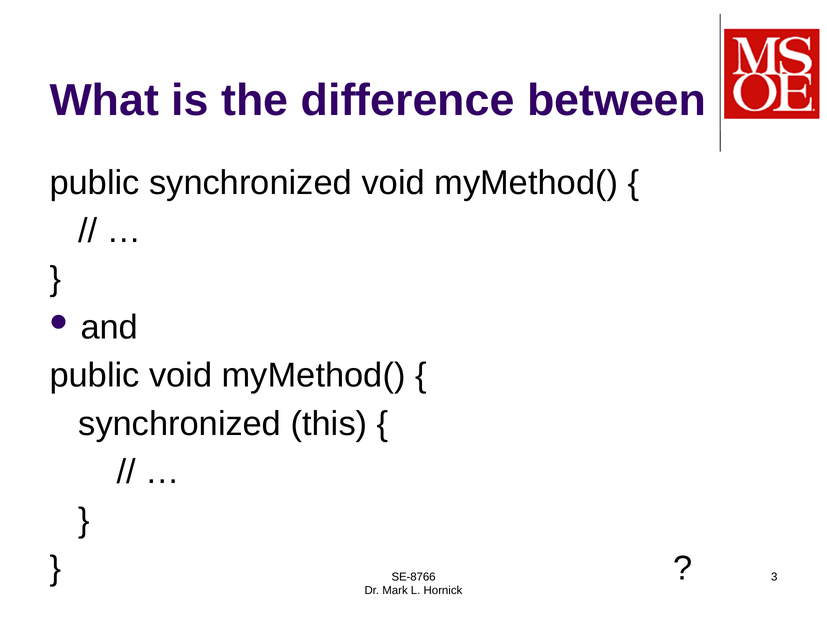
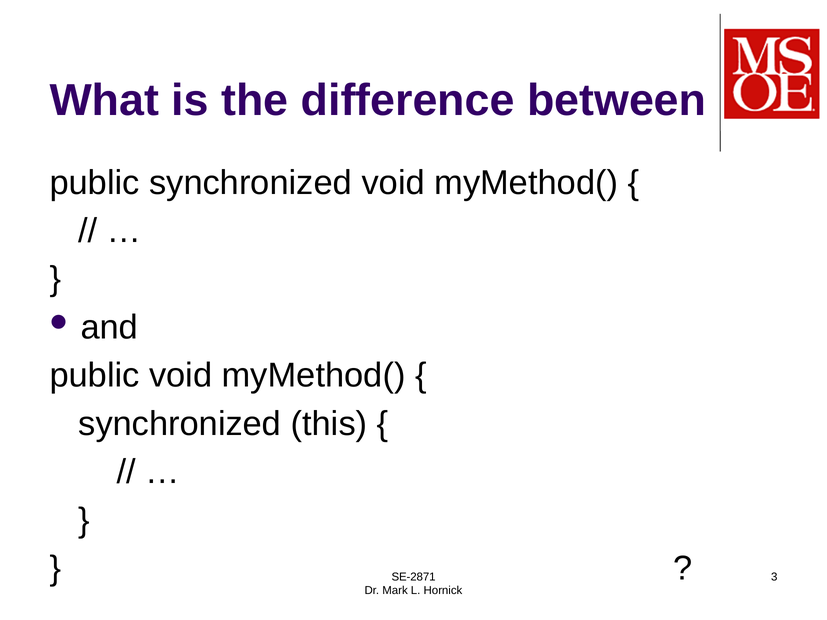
SE-8766: SE-8766 -> SE-2871
